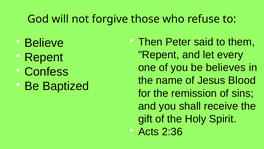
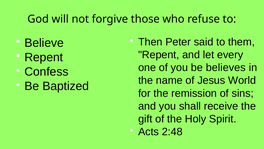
Blood: Blood -> World
2:36: 2:36 -> 2:48
